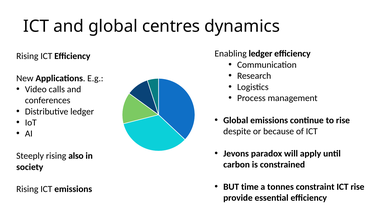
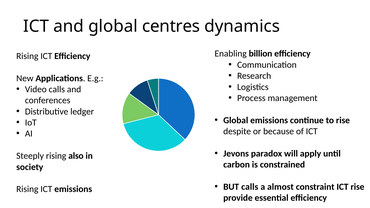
Enabling ledger: ledger -> billion
BUT time: time -> calls
tonnes: tonnes -> almost
